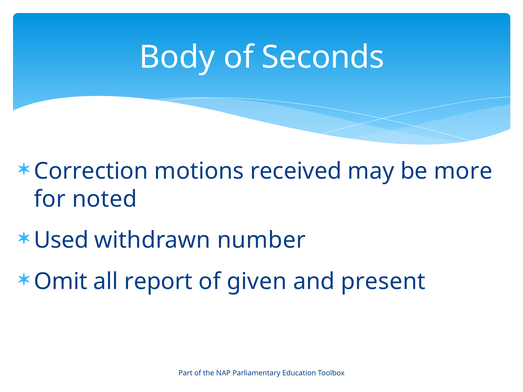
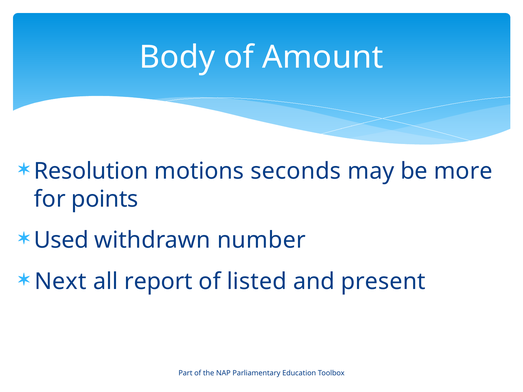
Seconds: Seconds -> Amount
Correction: Correction -> Resolution
received: received -> seconds
noted: noted -> points
Omit: Omit -> Next
given: given -> listed
